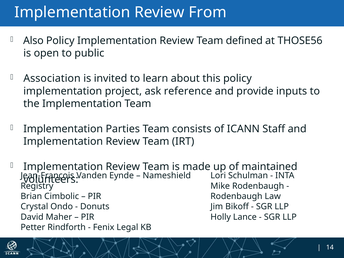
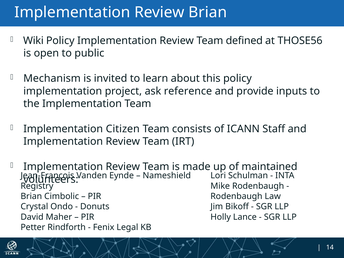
Review From: From -> Brian
Also: Also -> Wiki
Association: Association -> Mechanism
Parties: Parties -> Citizen
